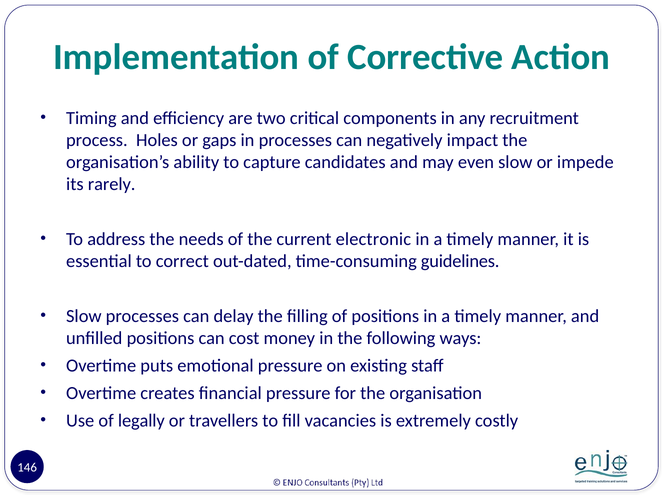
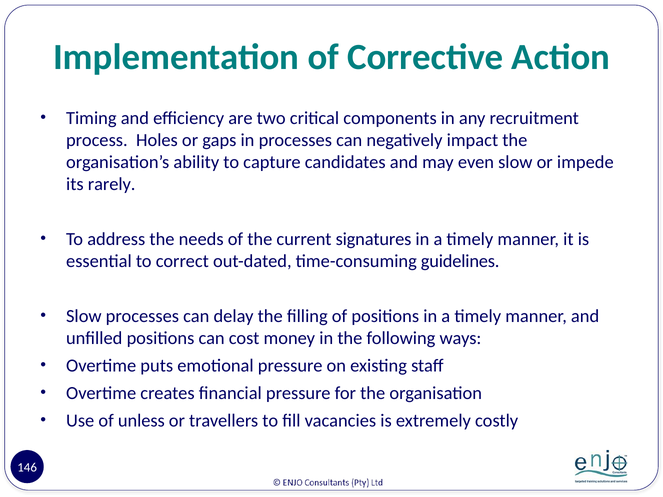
electronic: electronic -> signatures
legally: legally -> unless
